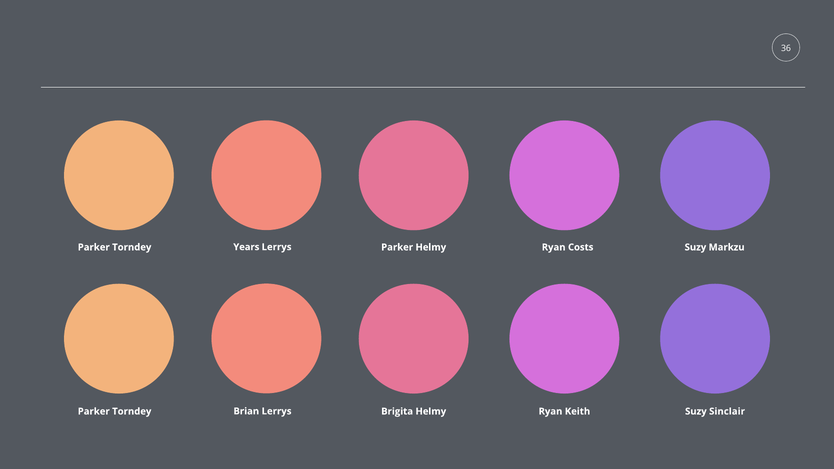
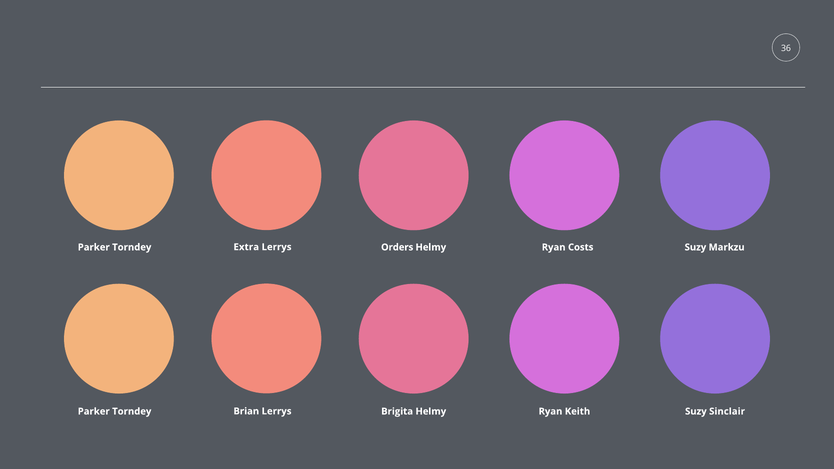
Years: Years -> Extra
Lerrys Parker: Parker -> Orders
